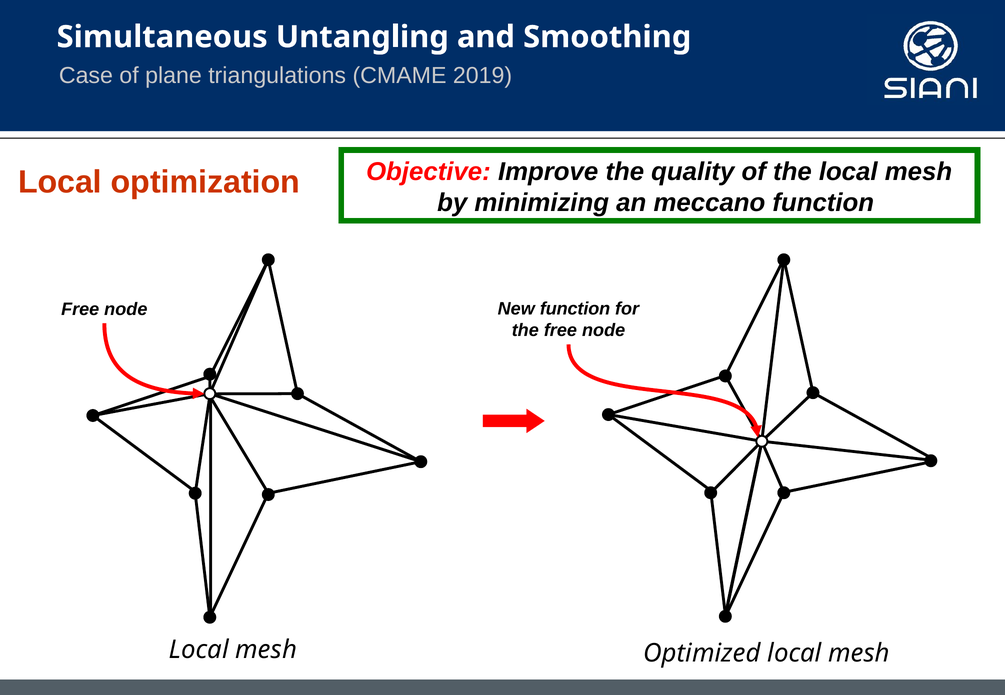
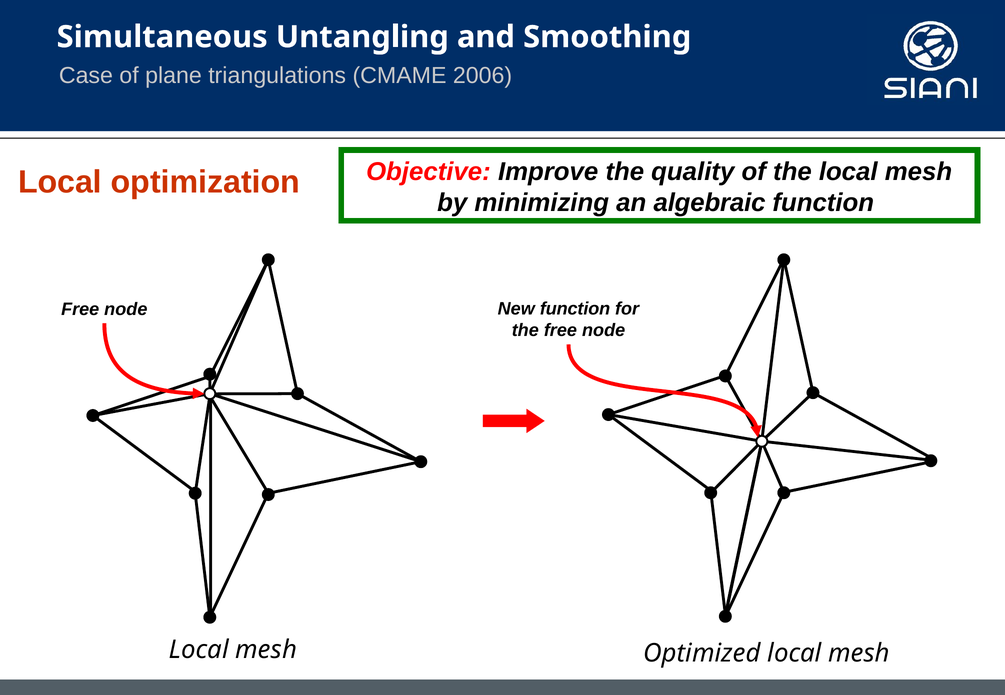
2019: 2019 -> 2006
meccano: meccano -> algebraic
